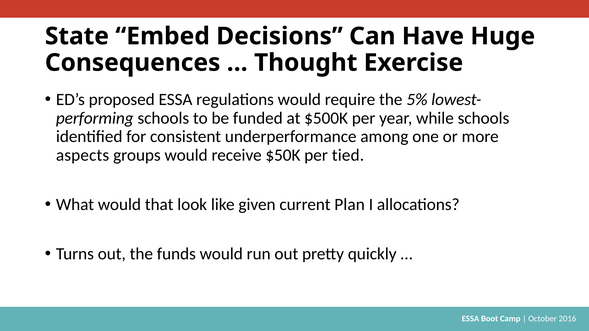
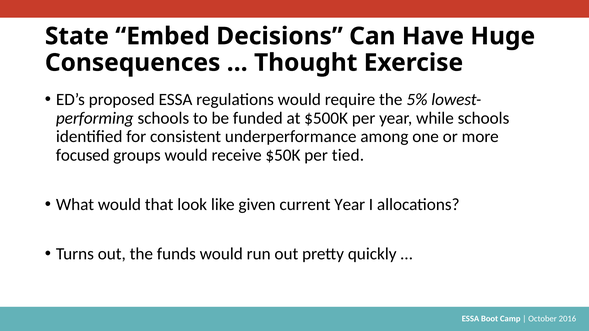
aspects: aspects -> focused
current Plan: Plan -> Year
